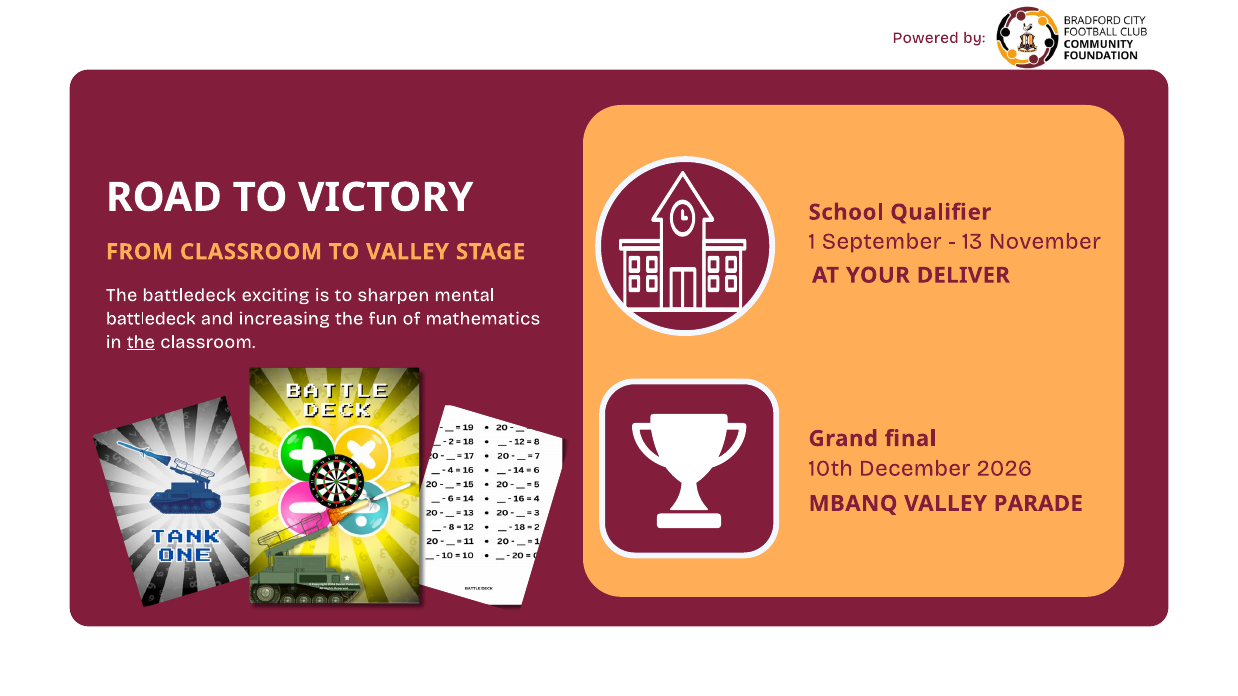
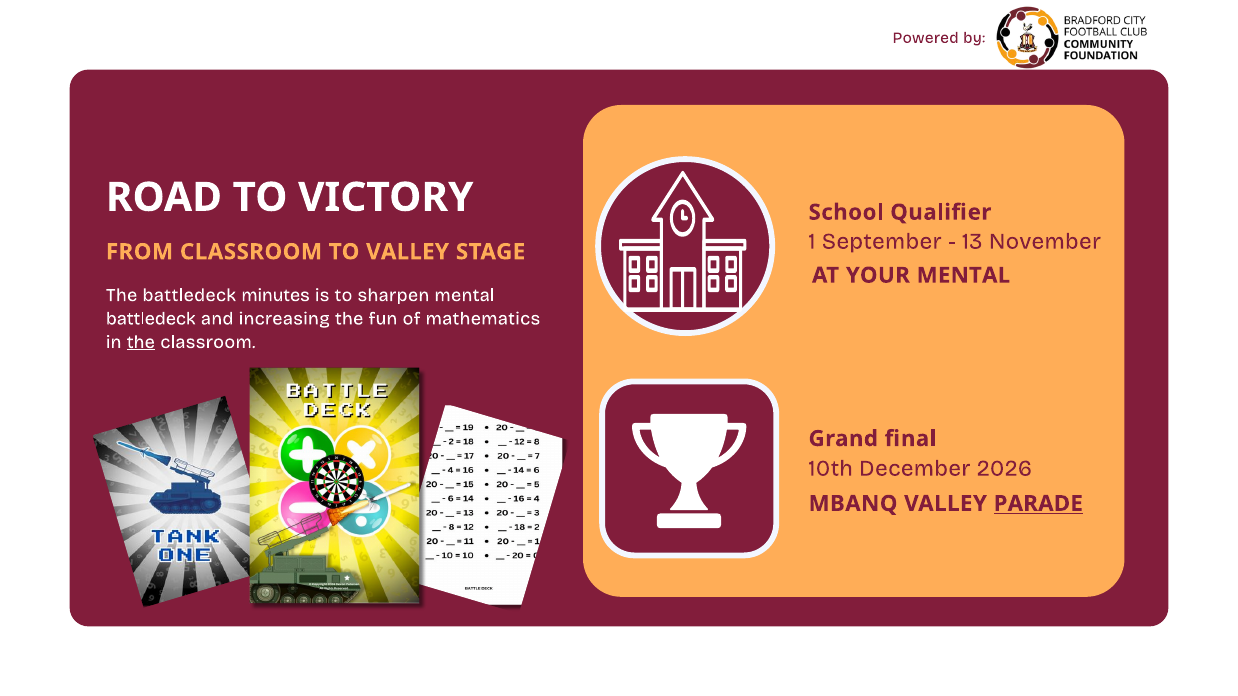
YOUR DELIVER: DELIVER -> MENTAL
exciting: exciting -> minutes
PARADE underline: none -> present
